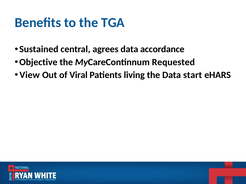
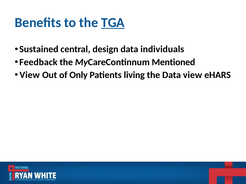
TGA underline: none -> present
agrees: agrees -> design
accordance: accordance -> individuals
Objective: Objective -> Feedback
Requested: Requested -> Mentioned
Viral: Viral -> Only
Data start: start -> view
